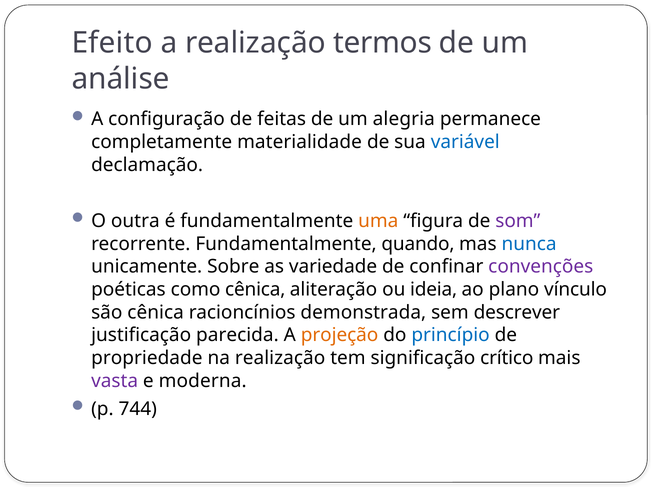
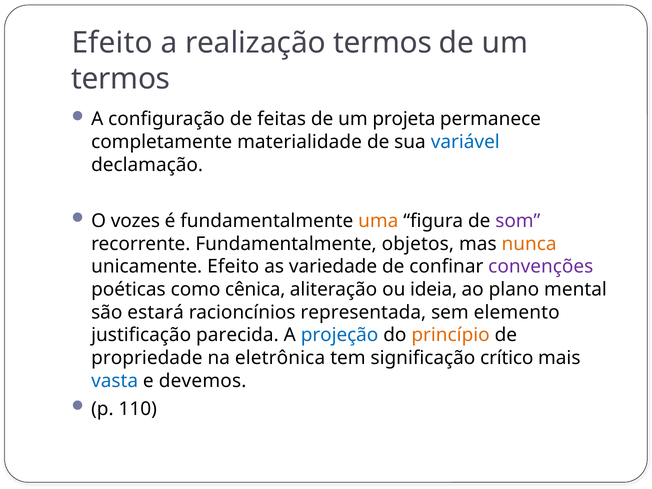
análise at (121, 79): análise -> termos
alegria: alegria -> projeta
outra: outra -> vozes
quando: quando -> objetos
nunca colour: blue -> orange
unicamente Sobre: Sobre -> Efeito
vínculo: vínculo -> mental
são cênica: cênica -> estará
demonstrada: demonstrada -> representada
descrever: descrever -> elemento
projeção colour: orange -> blue
princípio colour: blue -> orange
na realização: realização -> eletrônica
vasta colour: purple -> blue
moderna: moderna -> devemos
744: 744 -> 110
